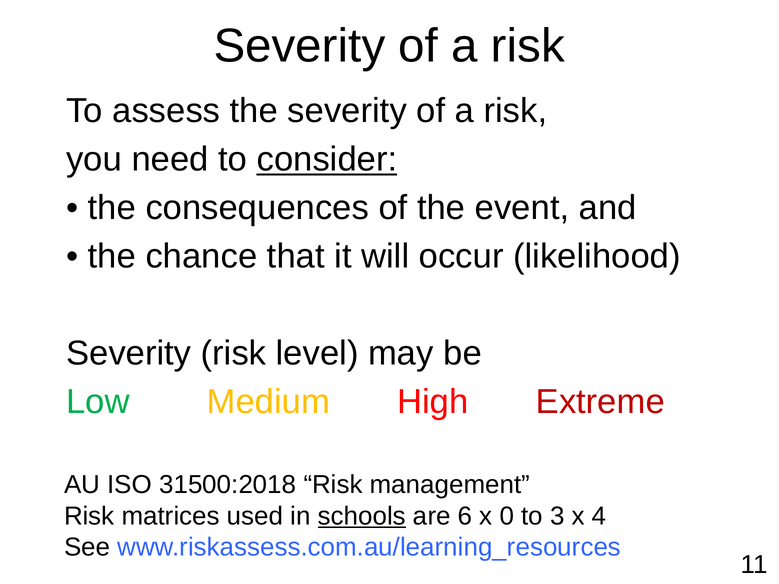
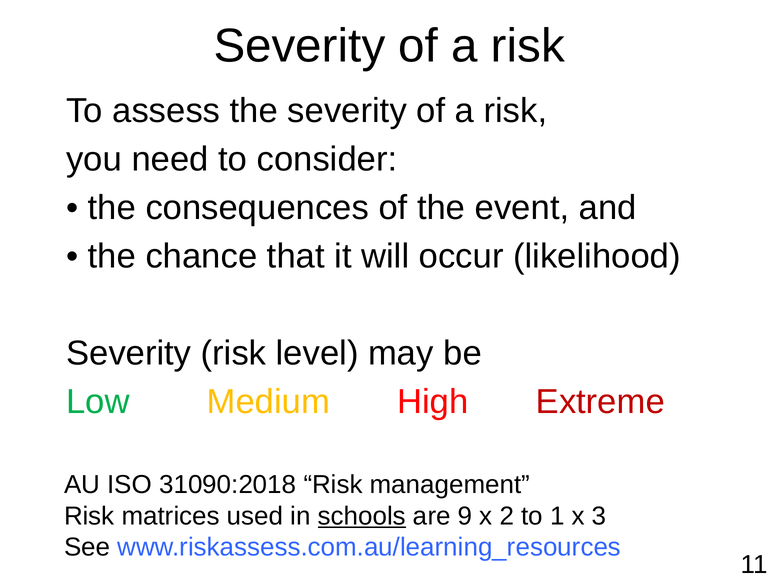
consider underline: present -> none
31500:2018: 31500:2018 -> 31090:2018
6: 6 -> 9
0: 0 -> 2
3: 3 -> 1
4: 4 -> 3
